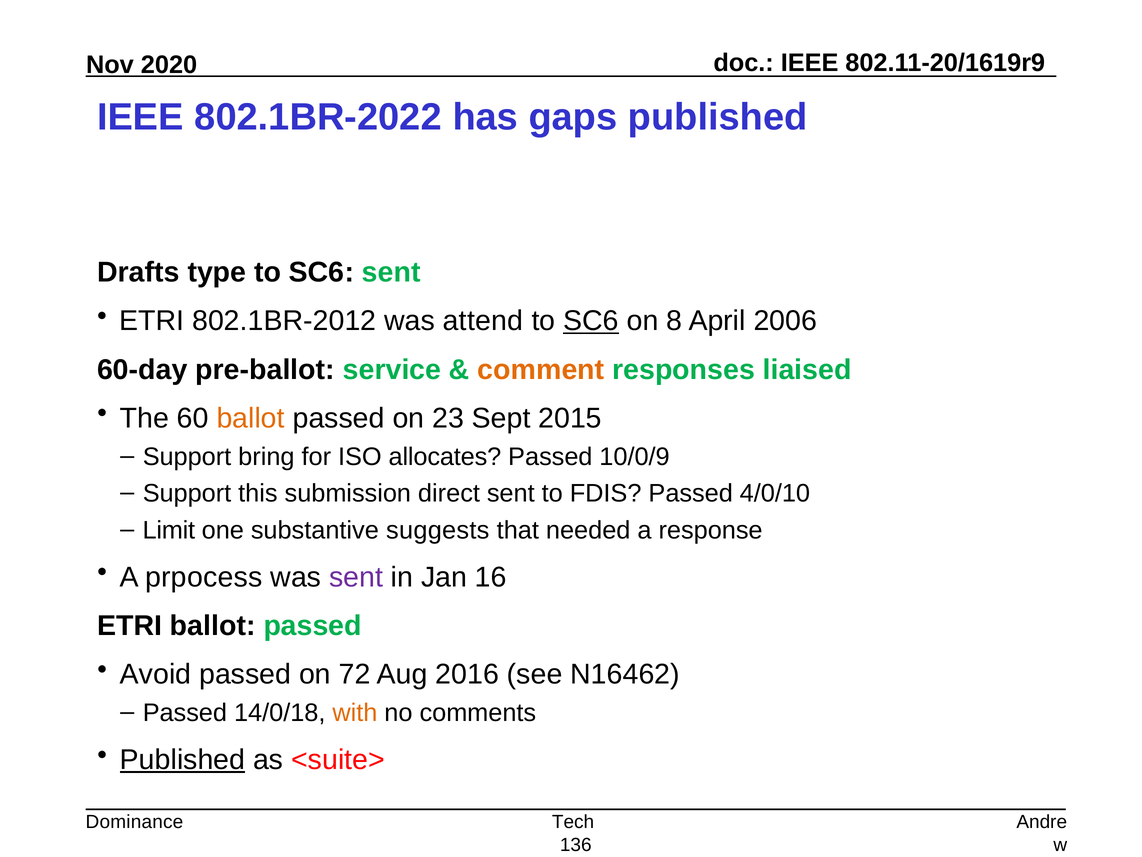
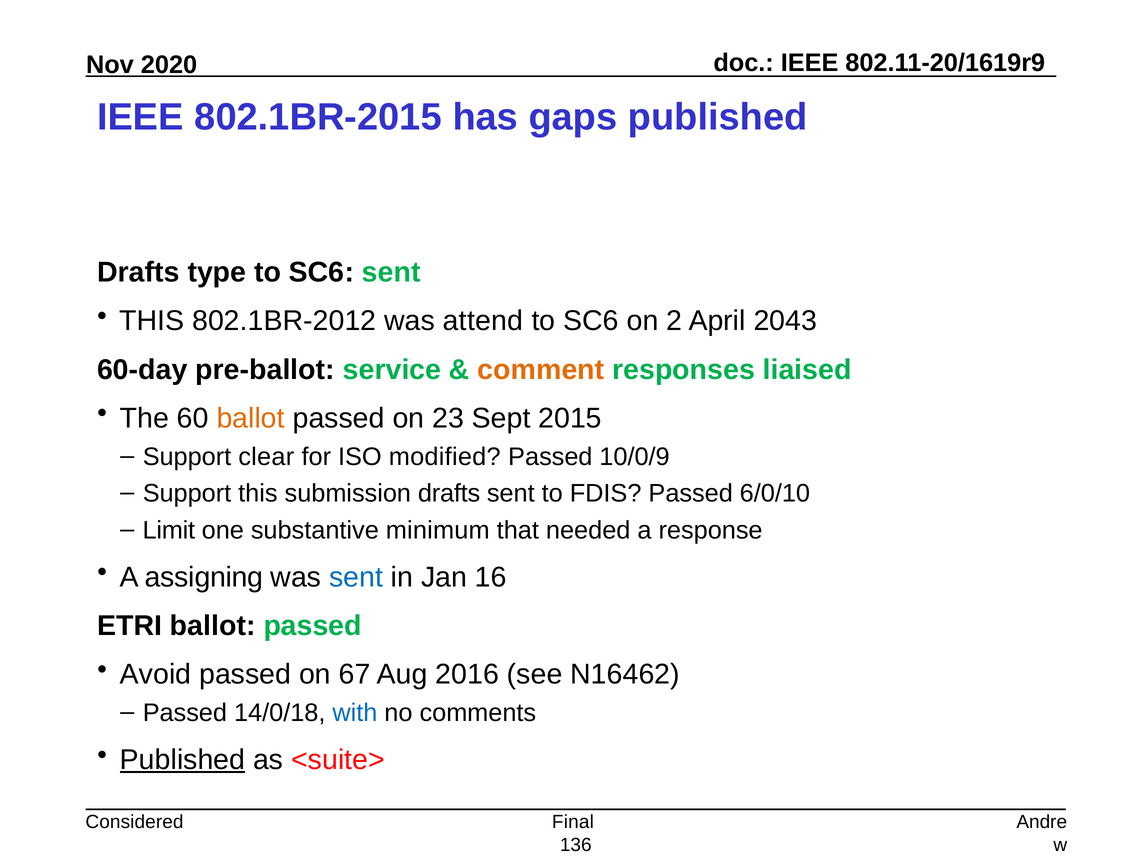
802.1BR-2022: 802.1BR-2022 -> 802.1BR-2015
ETRI at (152, 321): ETRI -> THIS
SC6 at (591, 321) underline: present -> none
8: 8 -> 2
2006: 2006 -> 2043
bring: bring -> clear
allocates: allocates -> modified
submission direct: direct -> drafts
4/0/10: 4/0/10 -> 6/0/10
suggests: suggests -> minimum
prpocess: prpocess -> assigning
sent at (356, 577) colour: purple -> blue
72: 72 -> 67
with colour: orange -> blue
Dominance: Dominance -> Considered
Tech: Tech -> Final
